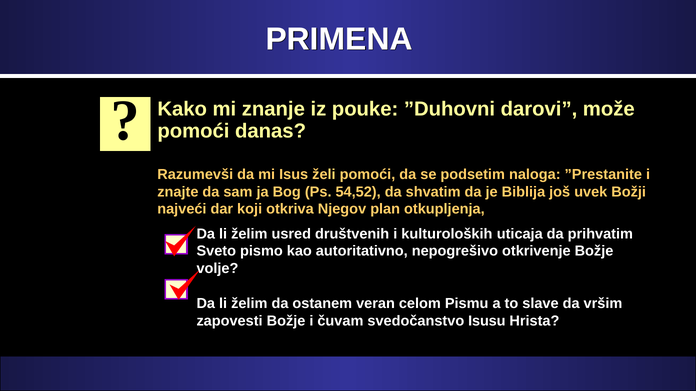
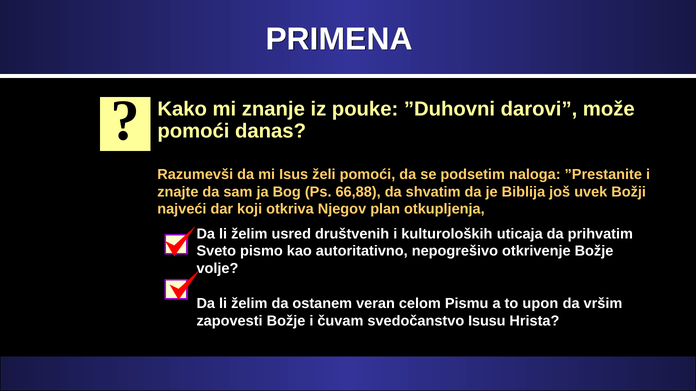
54,52: 54,52 -> 66,88
slave: slave -> upon
